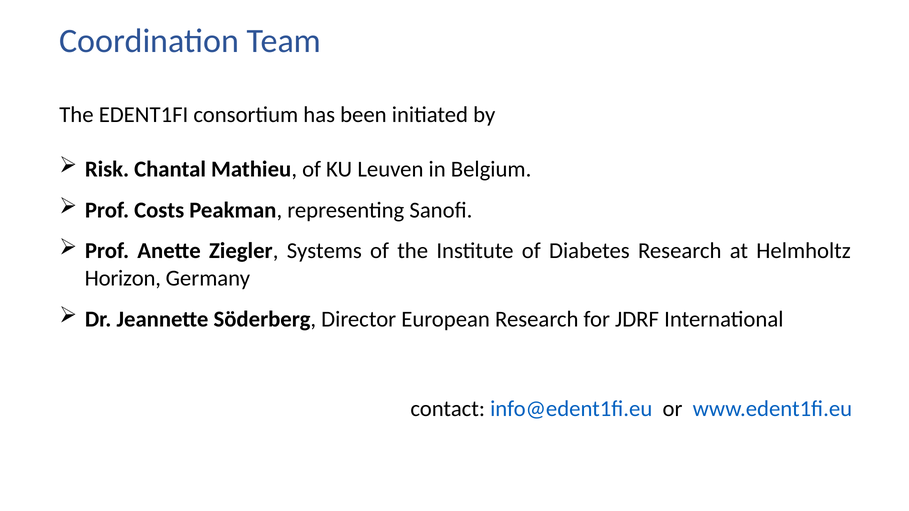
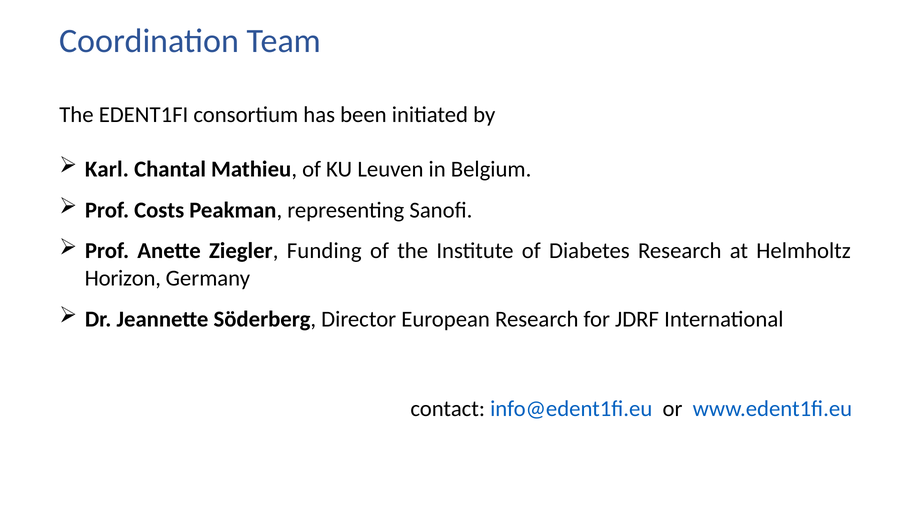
Risk: Risk -> Karl
Systems: Systems -> Funding
